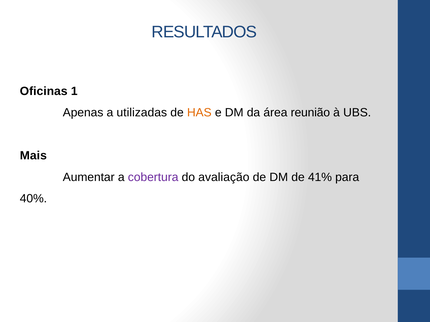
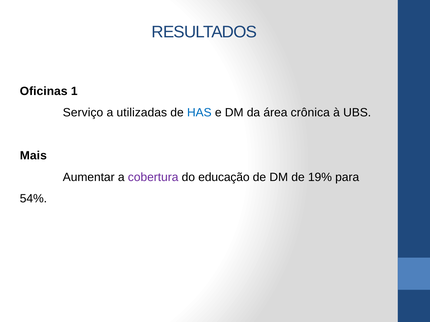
Apenas: Apenas -> Serviço
HAS colour: orange -> blue
reunião: reunião -> crônica
avaliação: avaliação -> educação
41%: 41% -> 19%
40%: 40% -> 54%
